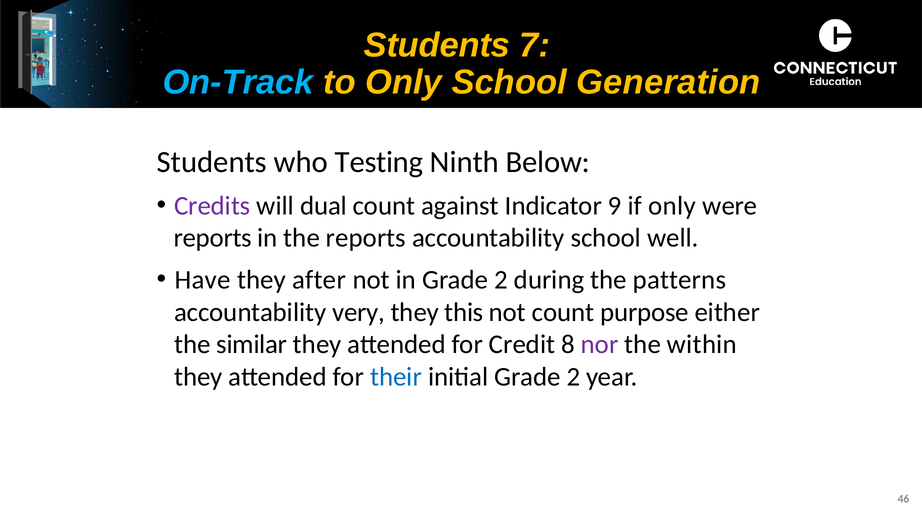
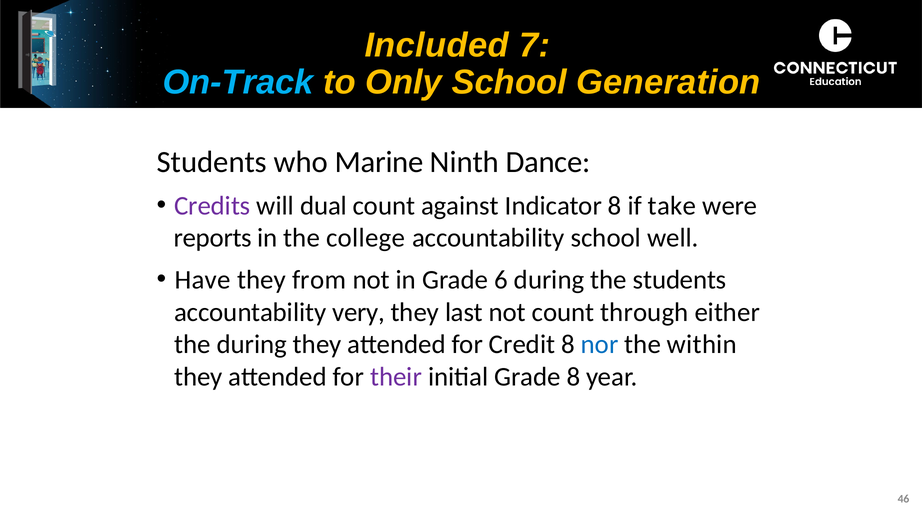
Students at (437, 45): Students -> Included
Testing: Testing -> Marine
Below: Below -> Dance
Indicator 9: 9 -> 8
if only: only -> take
the reports: reports -> college
after: after -> from
in Grade 2: 2 -> 6
the patterns: patterns -> students
this: this -> last
purpose: purpose -> through
the similar: similar -> during
nor colour: purple -> blue
their colour: blue -> purple
initial Grade 2: 2 -> 8
